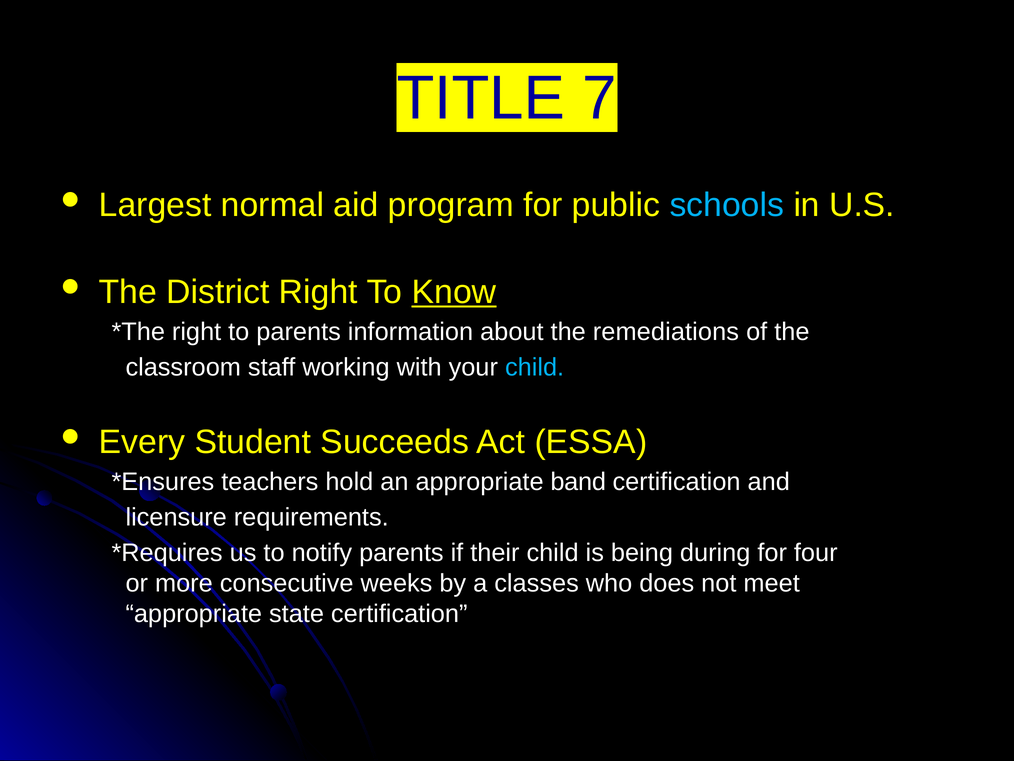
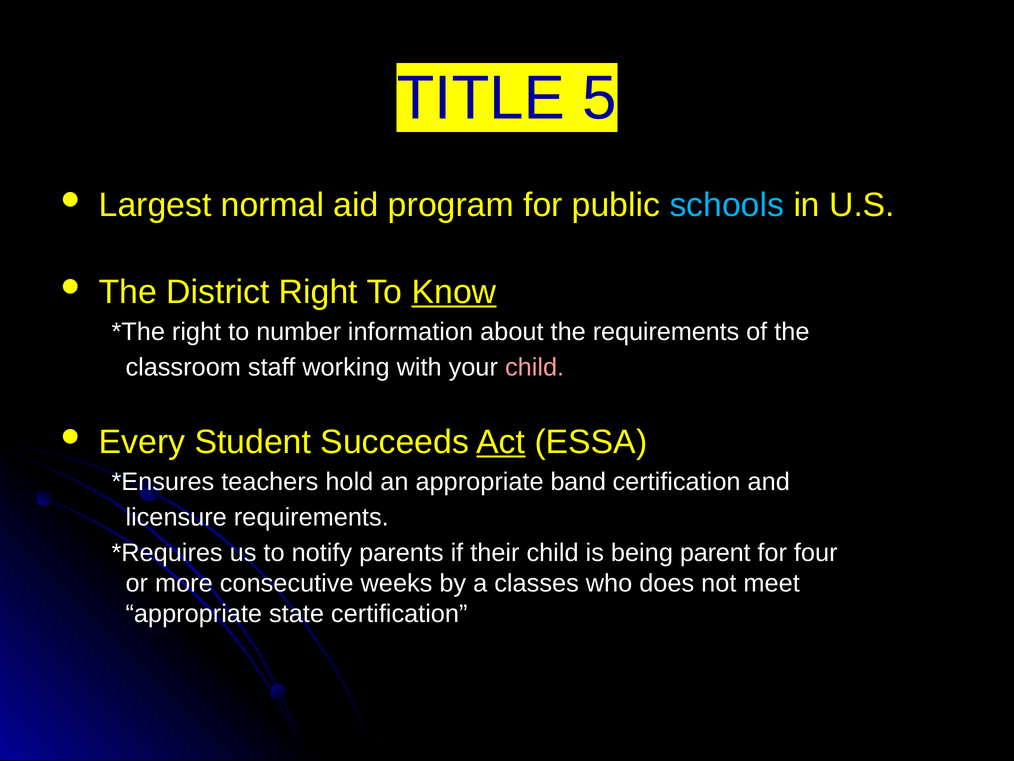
7: 7 -> 5
to parents: parents -> number
the remediations: remediations -> requirements
child at (535, 367) colour: light blue -> pink
Act underline: none -> present
during: during -> parent
